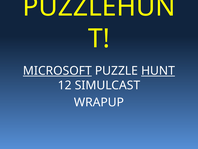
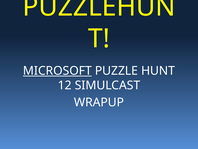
HUNT underline: present -> none
